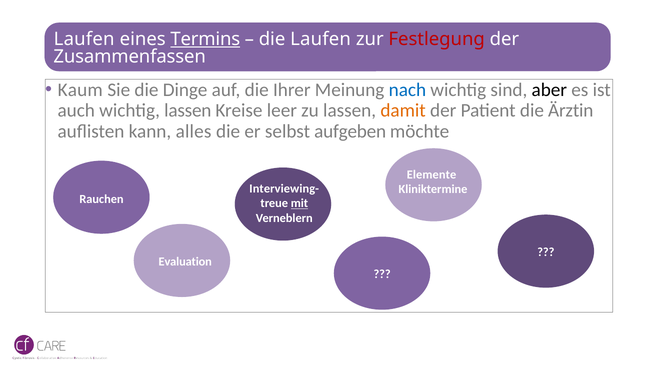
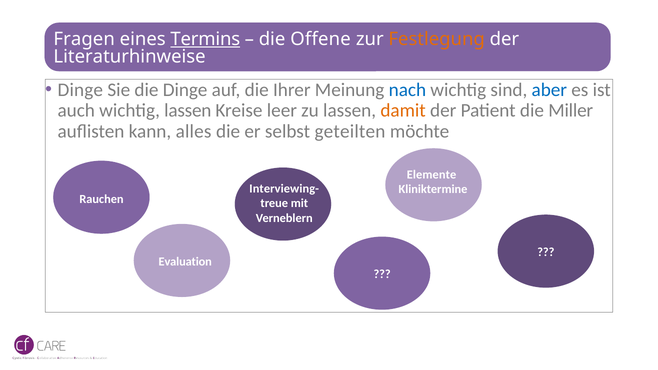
Laufen at (84, 39): Laufen -> Fragen
die Laufen: Laufen -> Offene
Festlegung colour: red -> orange
Zusammenfassen: Zusammenfassen -> Literaturhinweise
Kaum at (80, 90): Kaum -> Dinge
aber colour: black -> blue
Ärztin: Ärztin -> Miller
aufgeben: aufgeben -> geteilten
mit underline: present -> none
